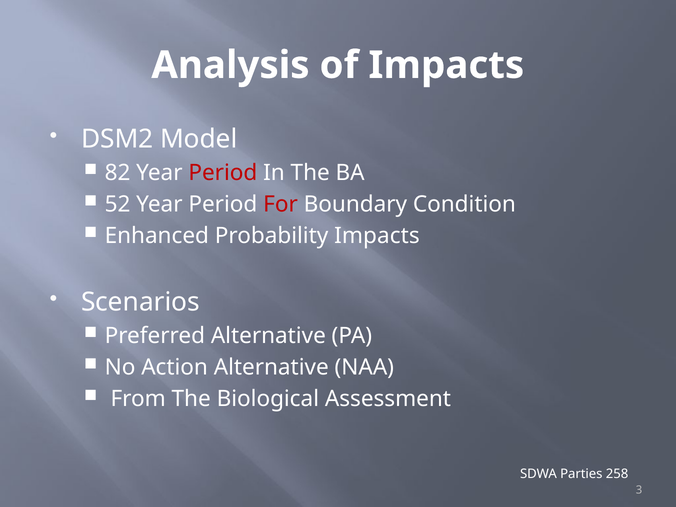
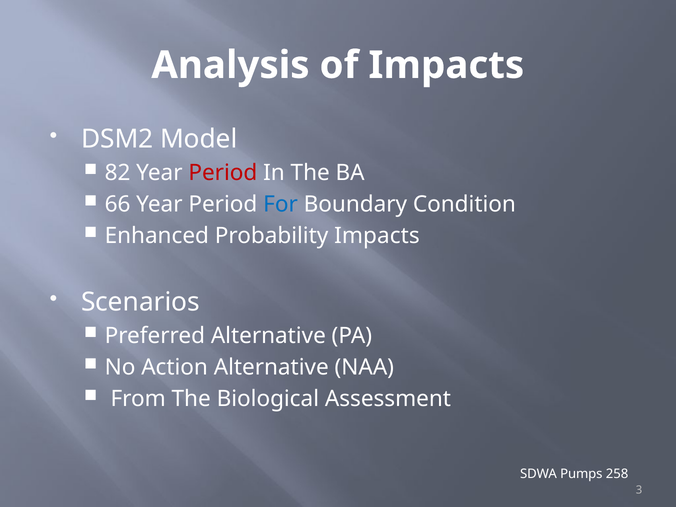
52: 52 -> 66
For colour: red -> blue
Parties: Parties -> Pumps
